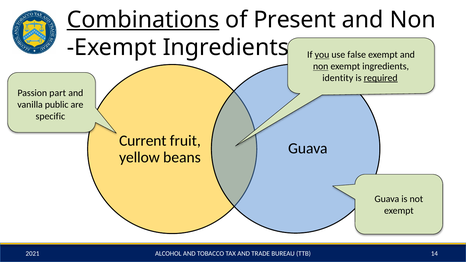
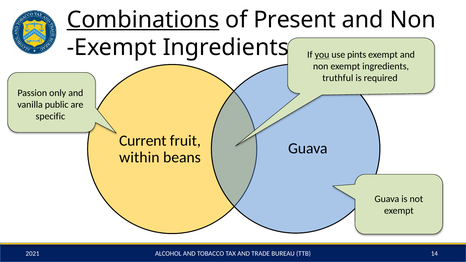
false: false -> pints
non at (321, 66) underline: present -> none
identity: identity -> truthful
required underline: present -> none
part: part -> only
yellow: yellow -> within
